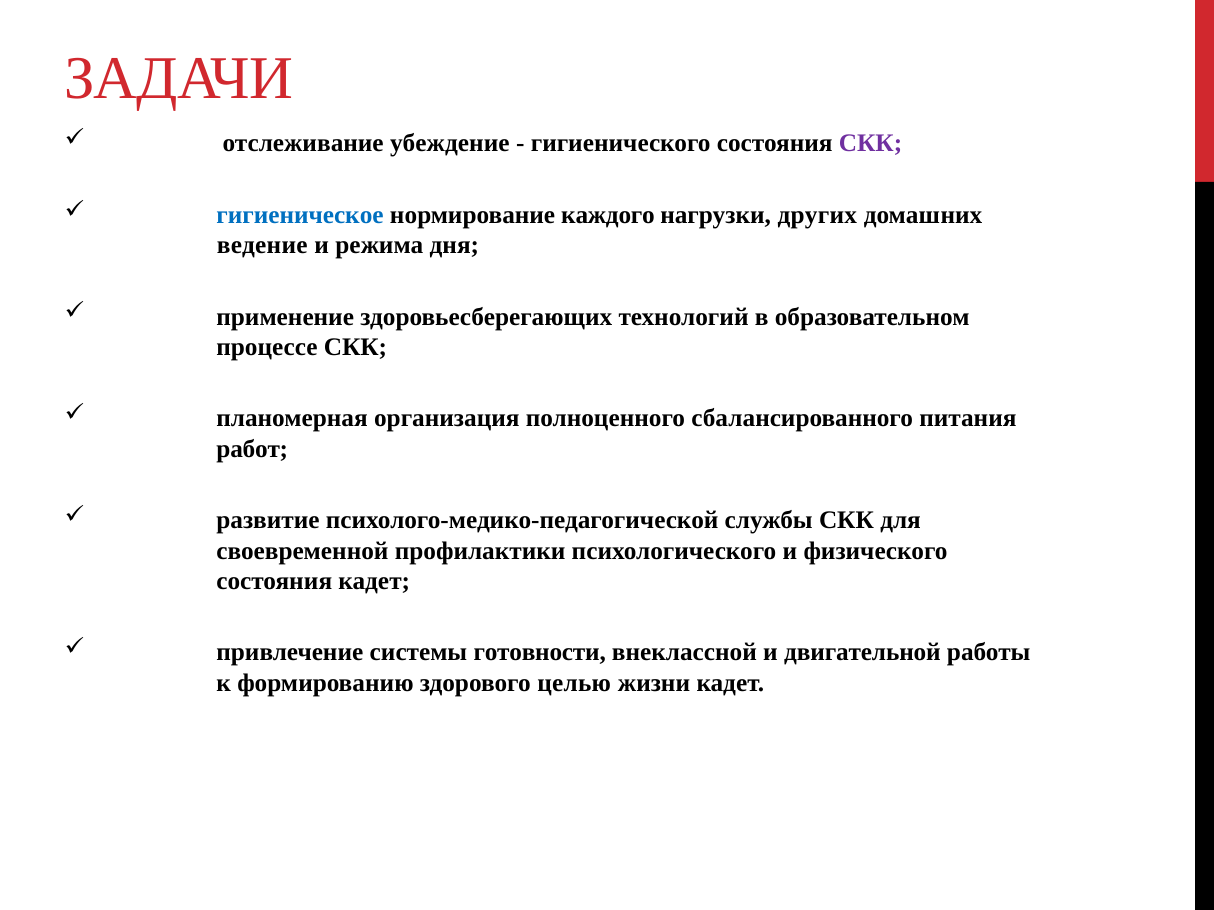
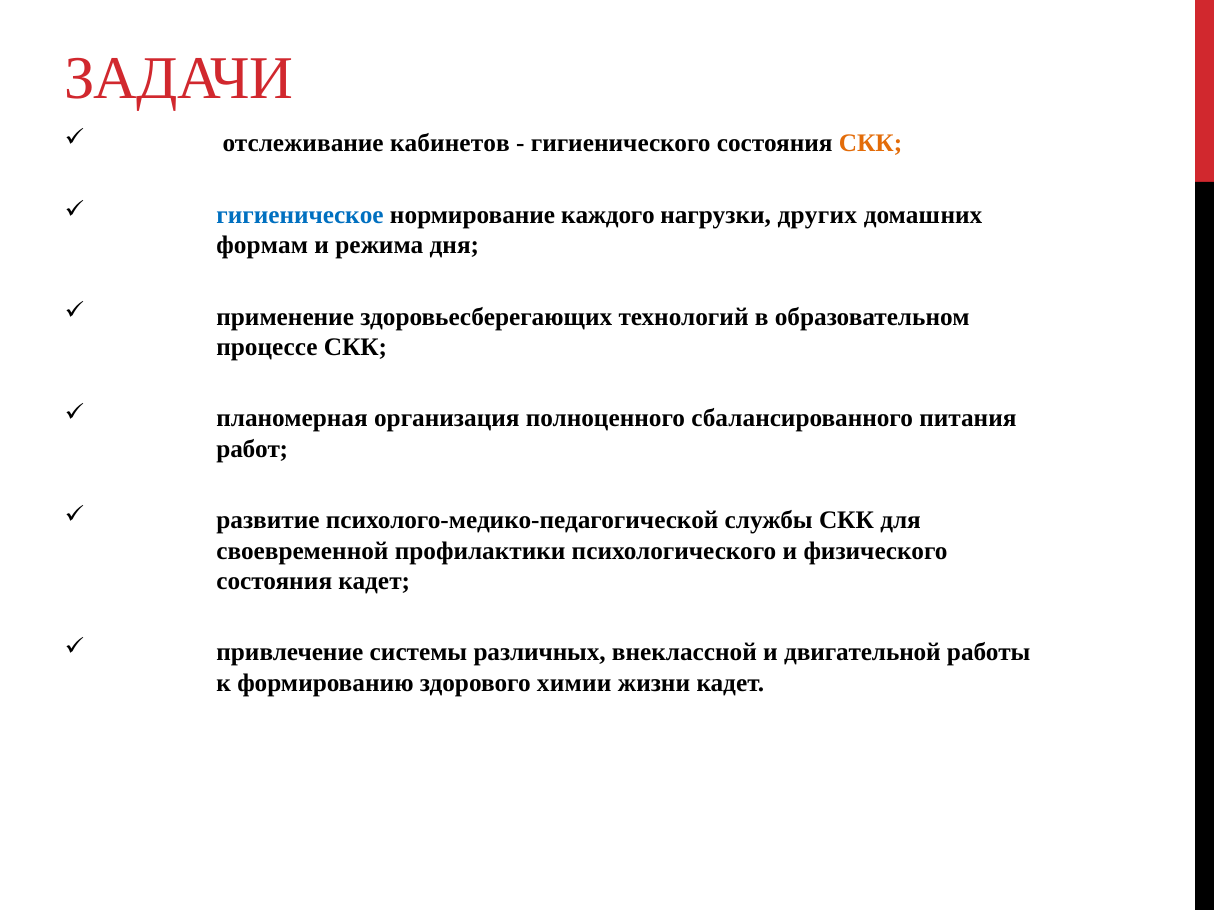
убеждение: убеждение -> кабинетов
СКК at (871, 144) colour: purple -> orange
ведение: ведение -> формам
готовности: готовности -> различных
целью: целью -> химии
